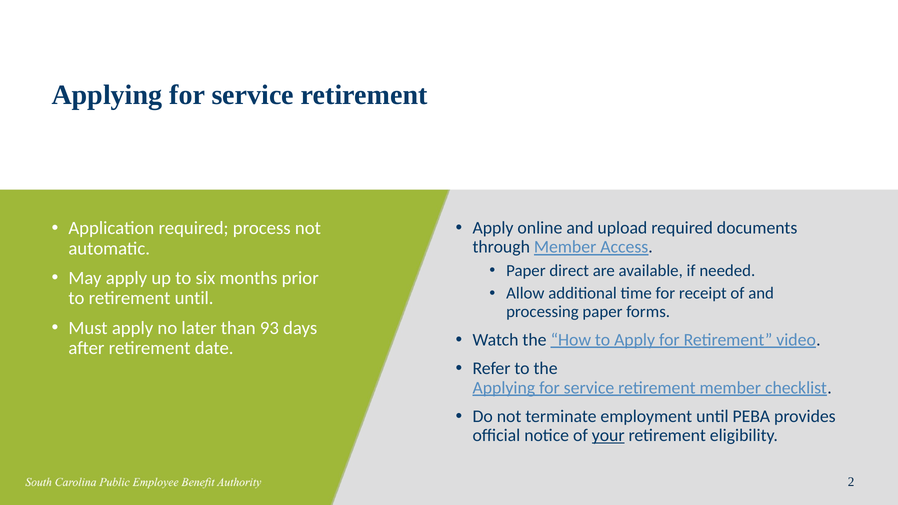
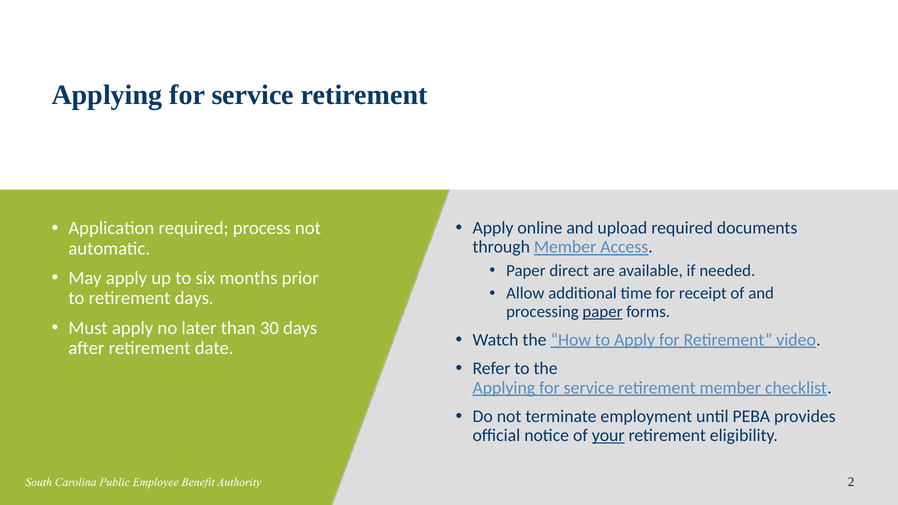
retirement until: until -> days
paper at (602, 312) underline: none -> present
93: 93 -> 30
